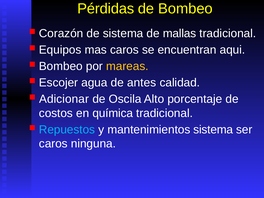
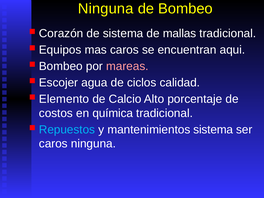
Pérdidas at (106, 9): Pérdidas -> Ninguna
mareas colour: yellow -> pink
antes: antes -> ciclos
Adicionar: Adicionar -> Elemento
Oscila: Oscila -> Calcio
